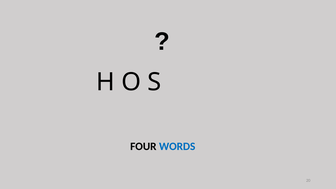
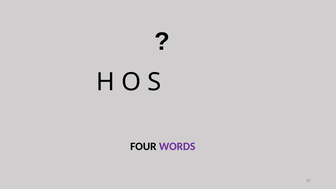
WORDS colour: blue -> purple
